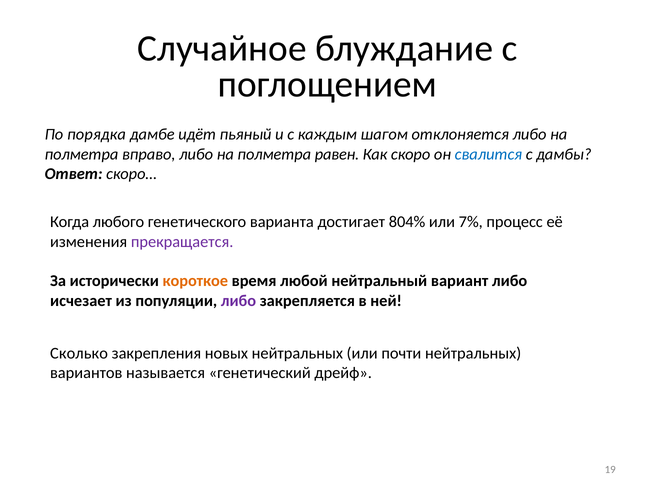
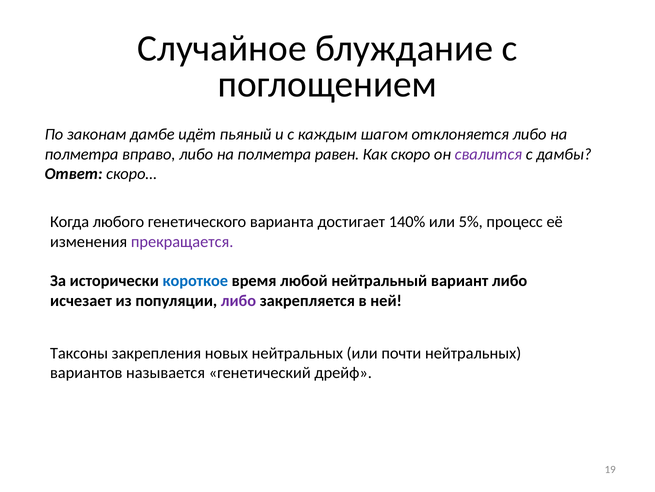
порядка: порядка -> законам
свалится colour: blue -> purple
804%: 804% -> 140%
7%: 7% -> 5%
короткое colour: orange -> blue
Сколько: Сколько -> Таксоны
